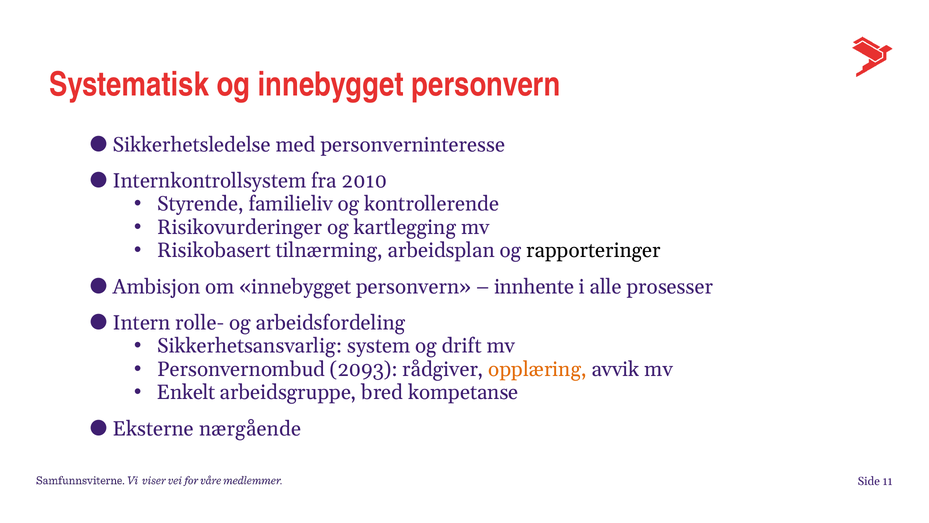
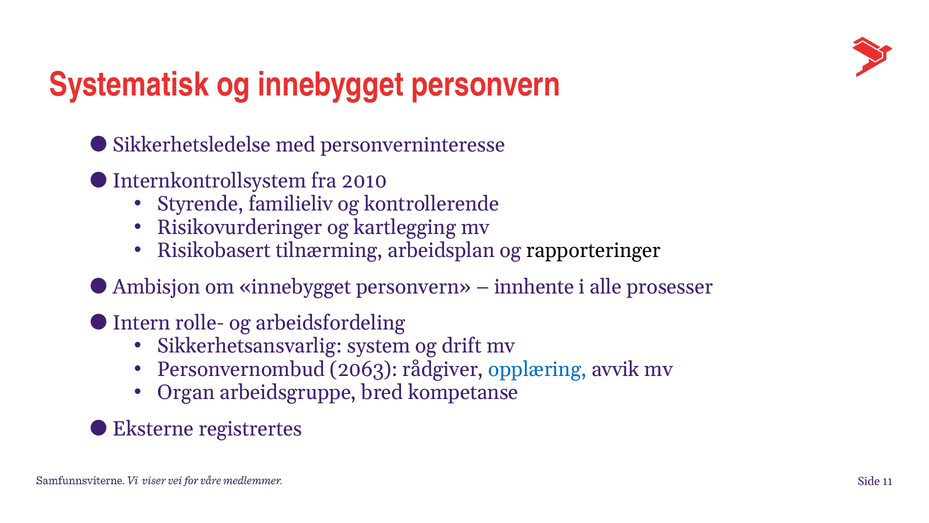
2093: 2093 -> 2063
opplæring colour: orange -> blue
Enkelt: Enkelt -> Organ
nærgående: nærgående -> registrertes
